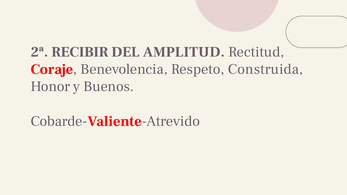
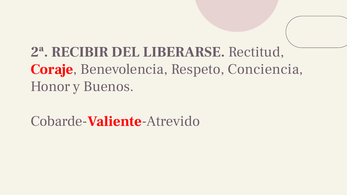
AMPLITUD: AMPLITUD -> LIBERARSE
Construida: Construida -> Conciencia
